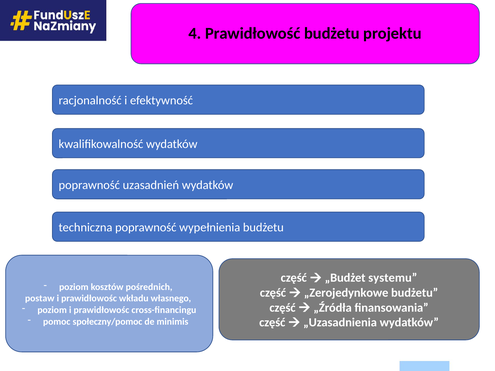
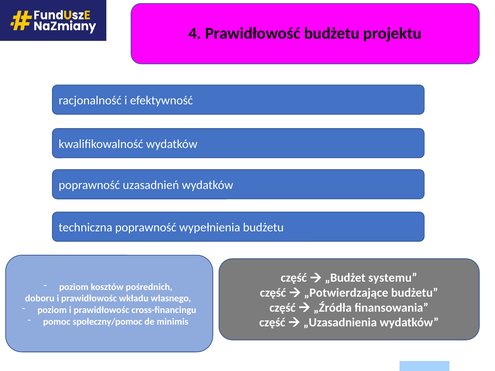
„Zerojedynkowe: „Zerojedynkowe -> „Potwierdzające
postaw: postaw -> doboru
